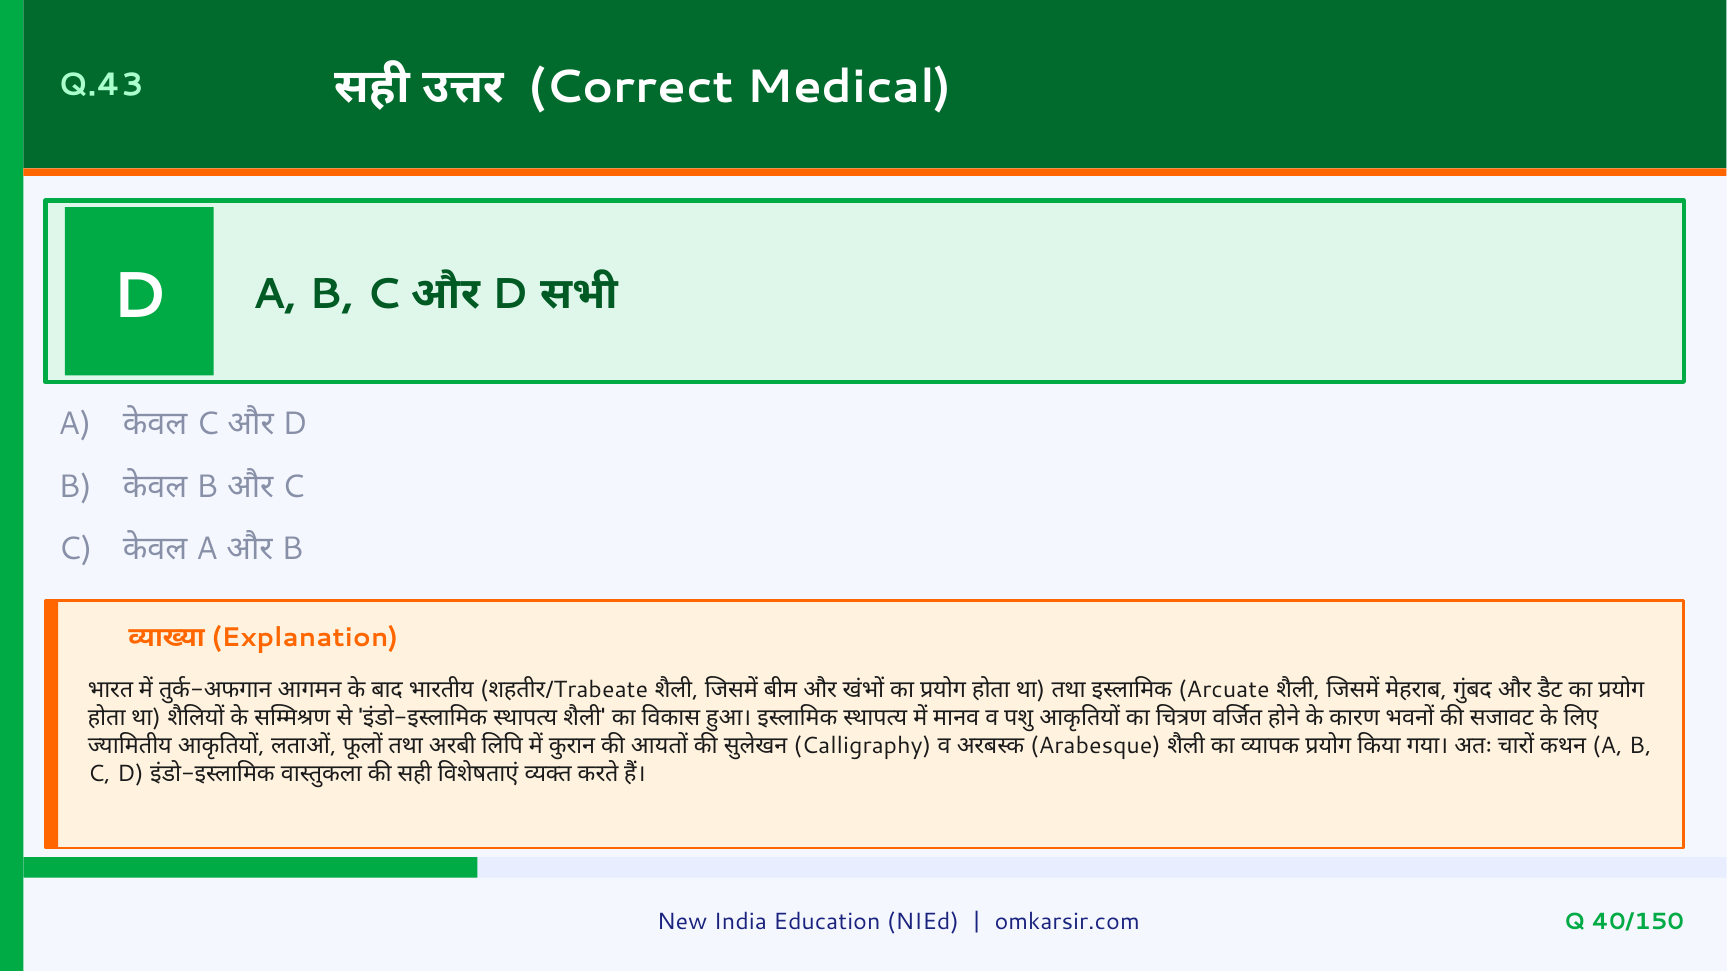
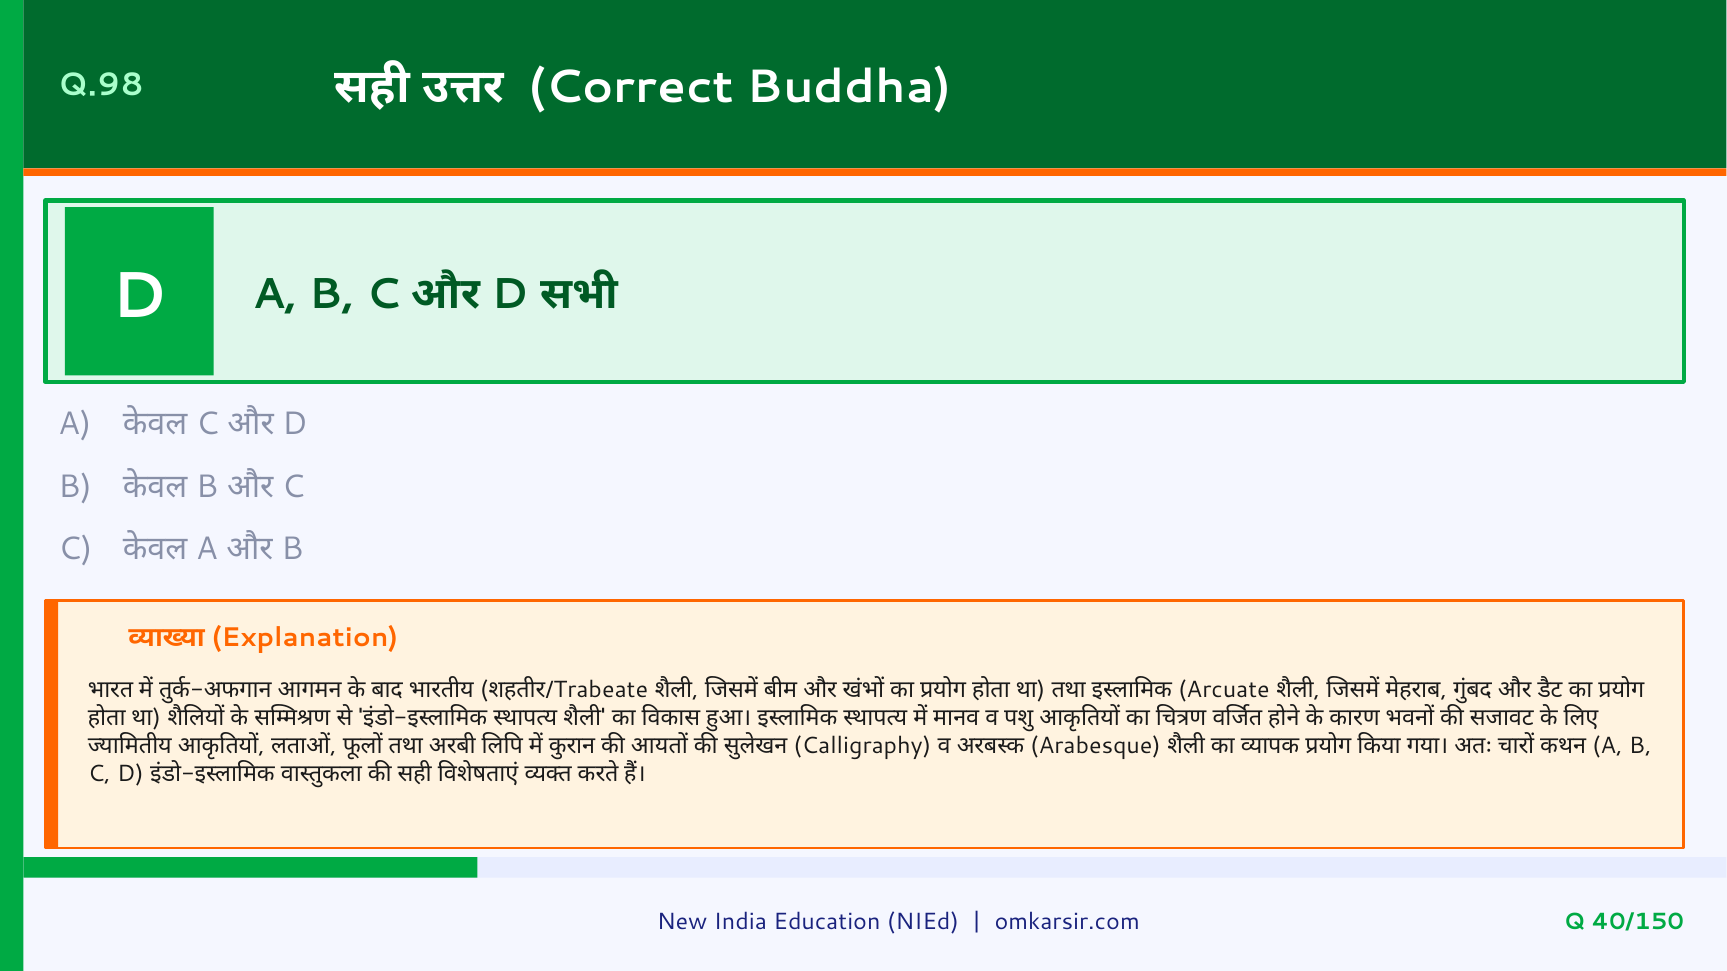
Q.43: Q.43 -> Q.98
Medical: Medical -> Buddha
